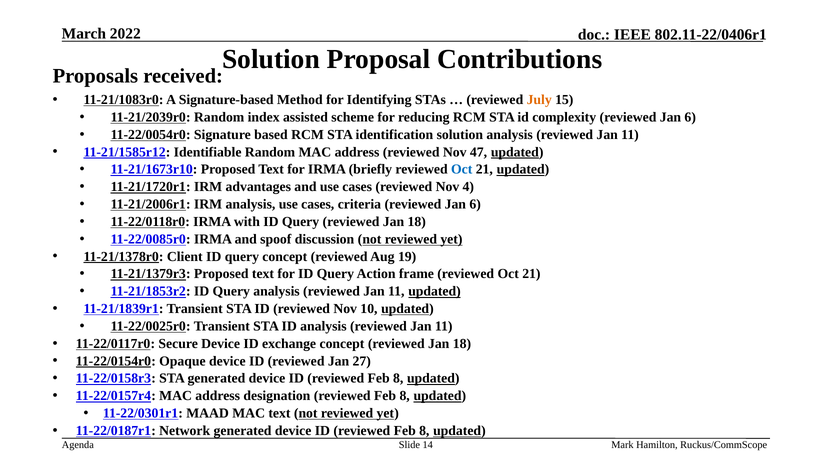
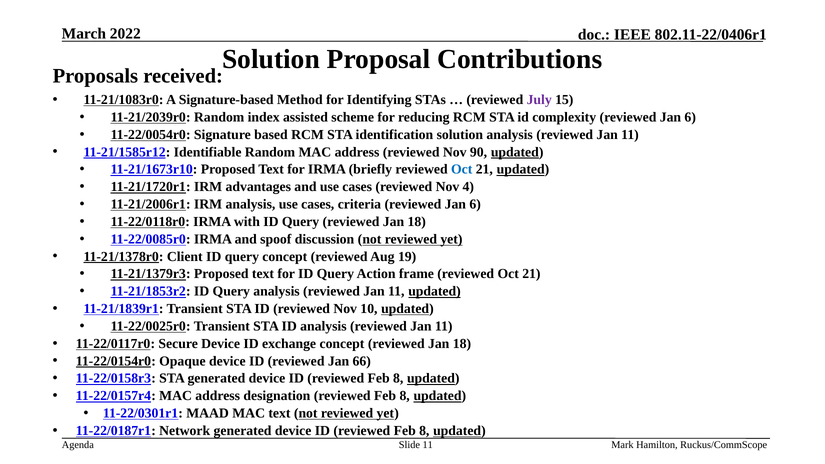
July colour: orange -> purple
47: 47 -> 90
27: 27 -> 66
Slide 14: 14 -> 11
